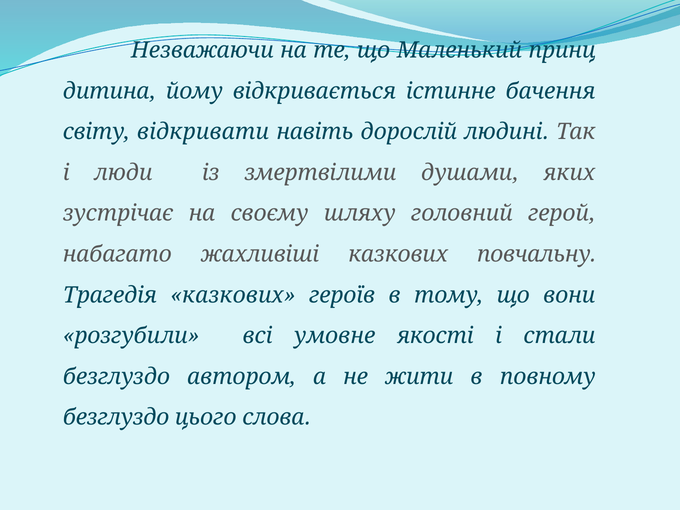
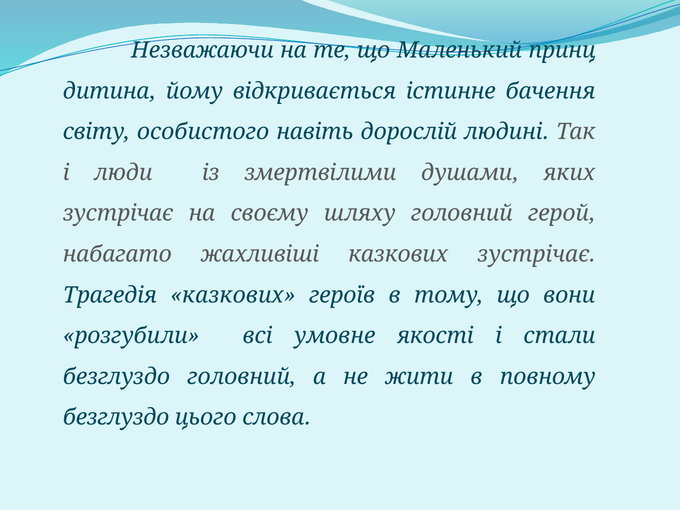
відкривати: відкривати -> особистого
казкових повчальну: повчальну -> зустрічає
безглуздо автором: автором -> головний
